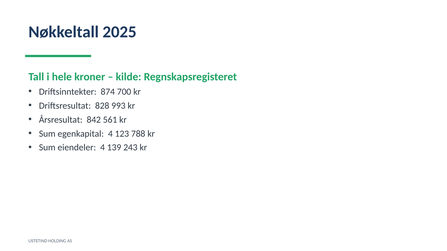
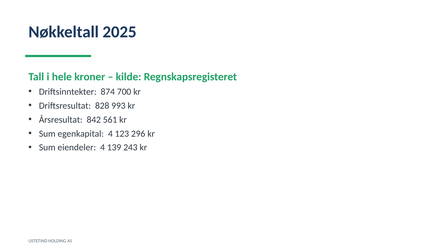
788: 788 -> 296
